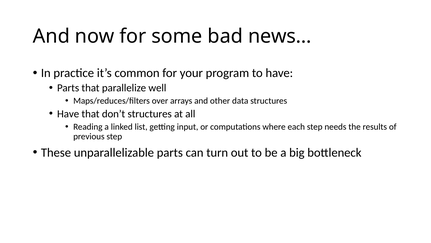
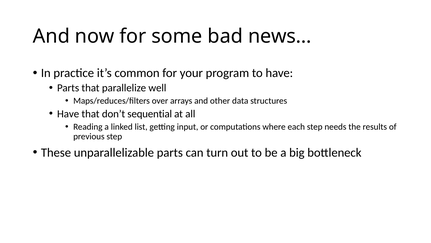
don’t structures: structures -> sequential
